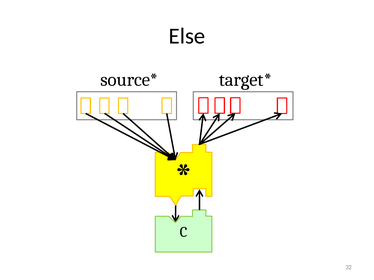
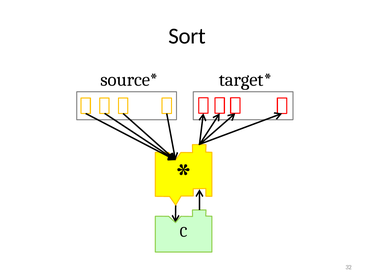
Else: Else -> Sort
